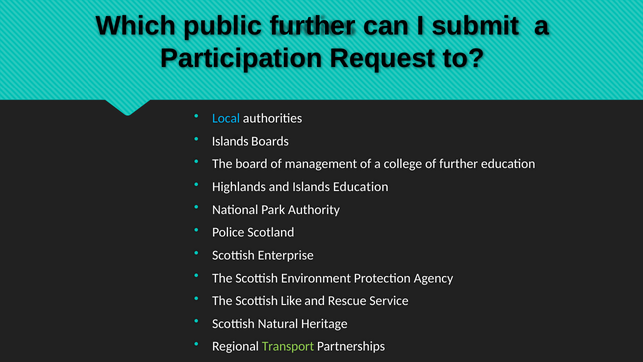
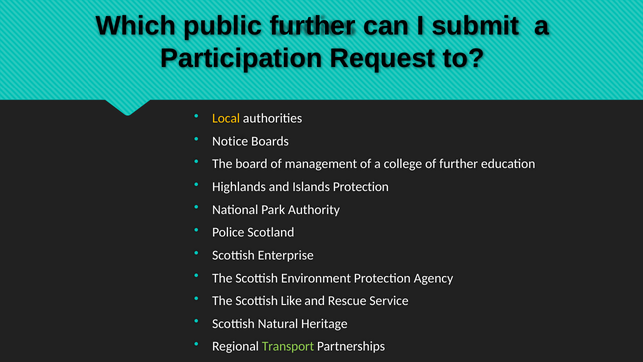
Local colour: light blue -> yellow
Islands at (230, 141): Islands -> Notice
Islands Education: Education -> Protection
